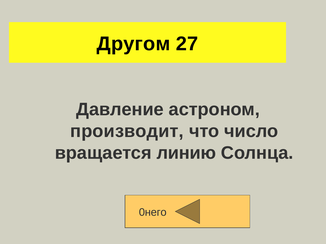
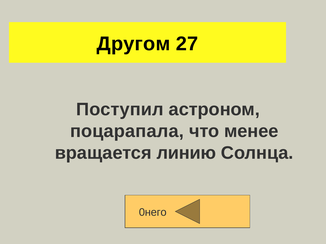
Давление: Давление -> Поступил
производит: производит -> поцарапала
число: число -> менее
